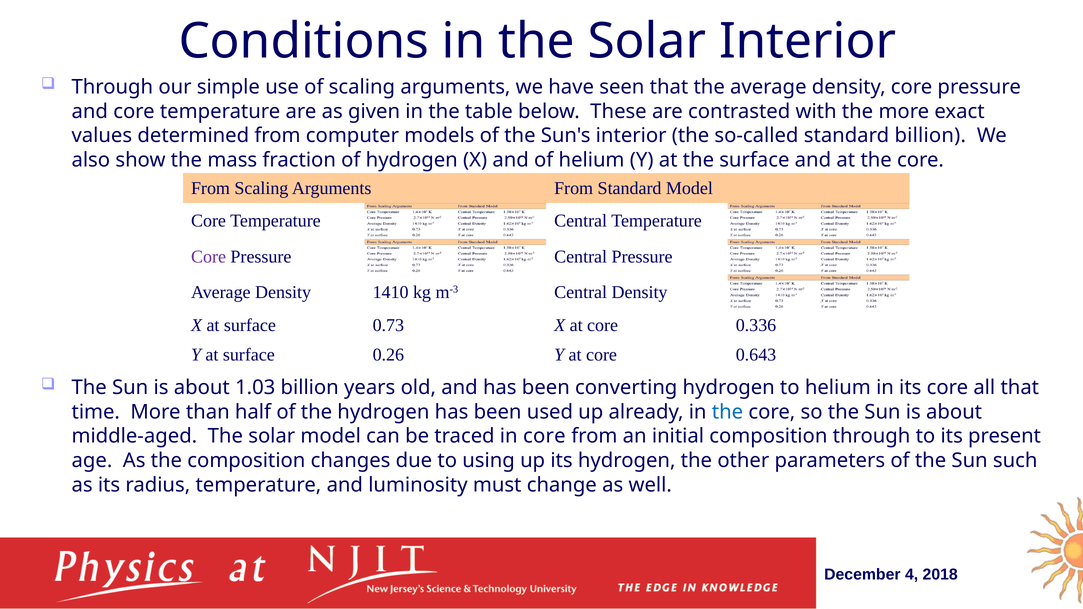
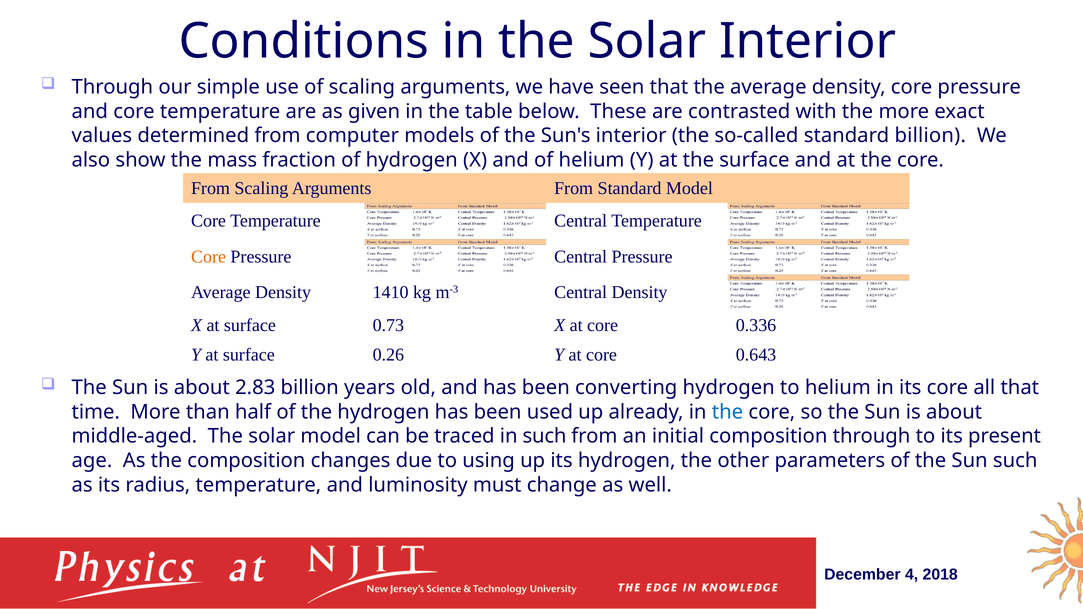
Core at (209, 257) colour: purple -> orange
1.03: 1.03 -> 2.83
in core: core -> such
